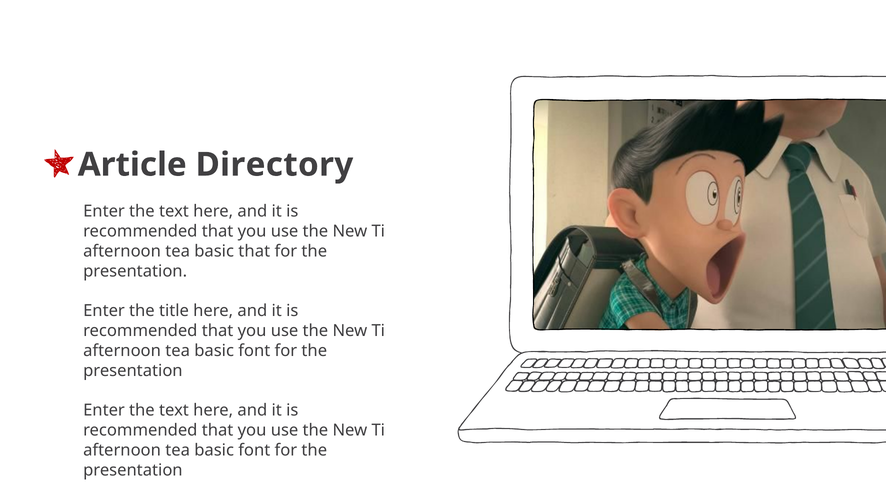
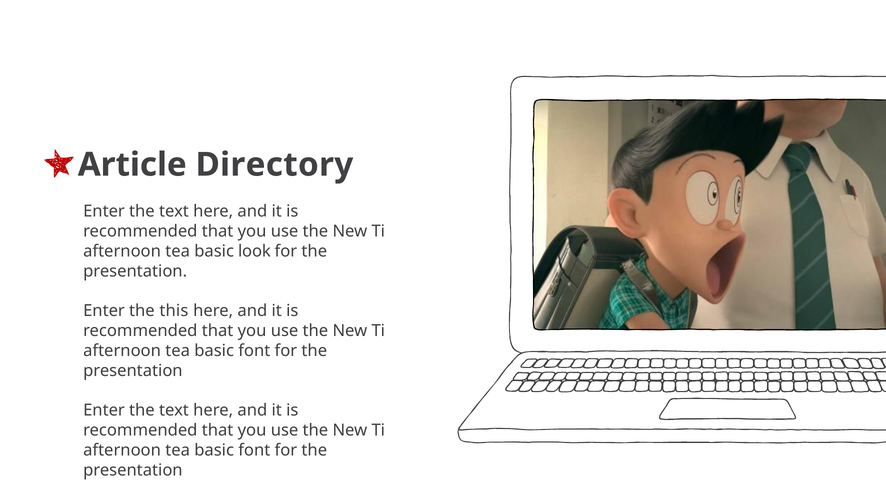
basic that: that -> look
title: title -> this
